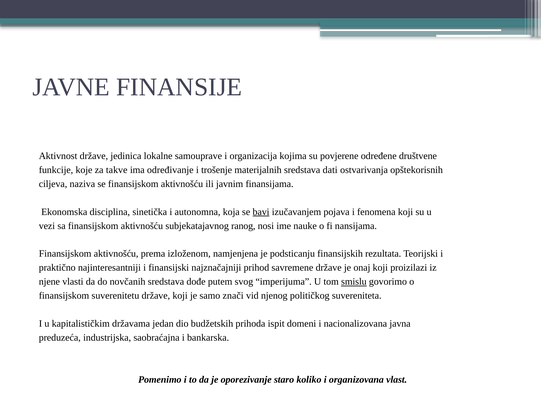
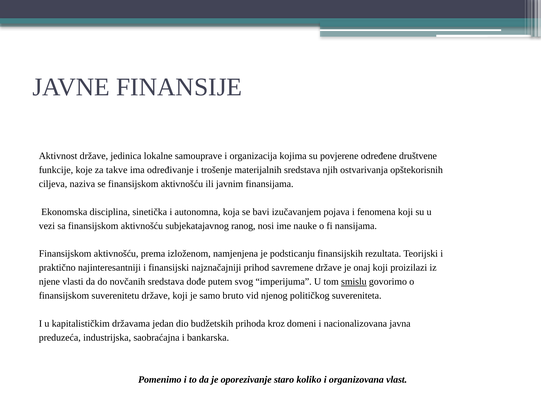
dati: dati -> njih
bavi underline: present -> none
znači: znači -> bruto
ispit: ispit -> kroz
